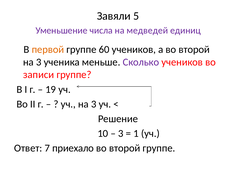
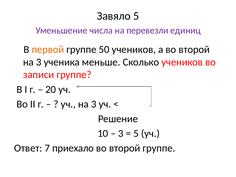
Завяли: Завяли -> Завяло
медведей: медведей -> перевезли
60: 60 -> 50
Сколько colour: purple -> black
19: 19 -> 20
1 at (136, 133): 1 -> 5
